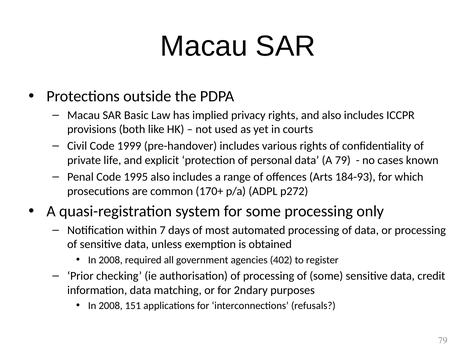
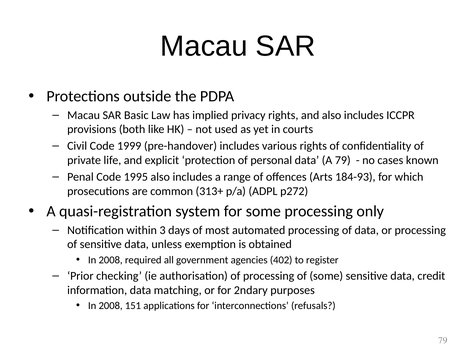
170+: 170+ -> 313+
7: 7 -> 3
